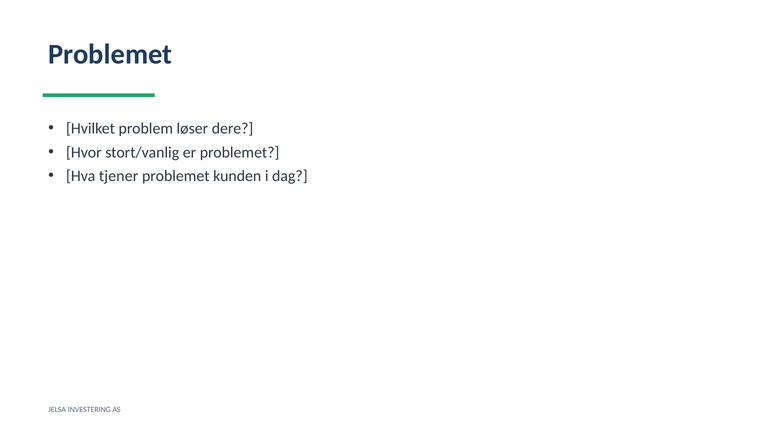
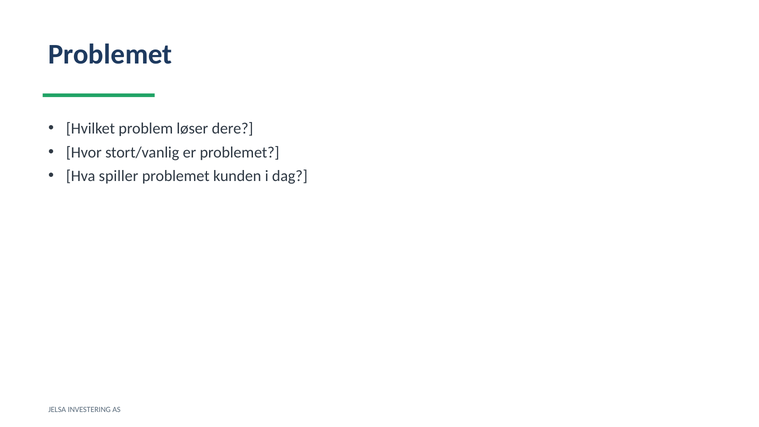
tjener: tjener -> spiller
